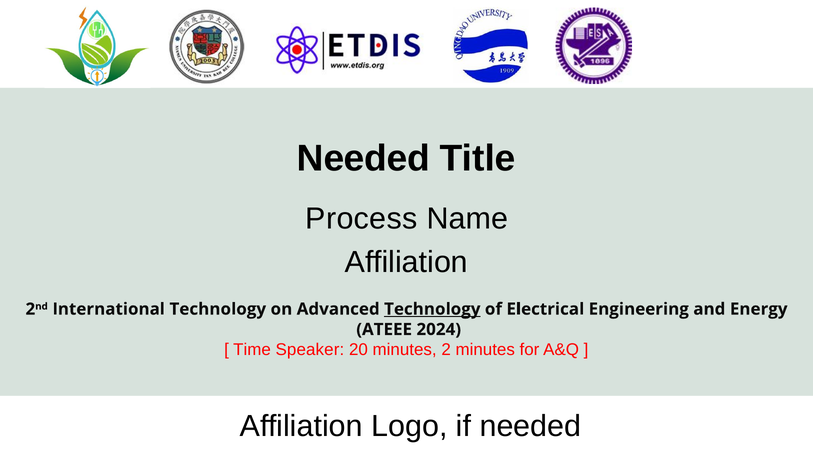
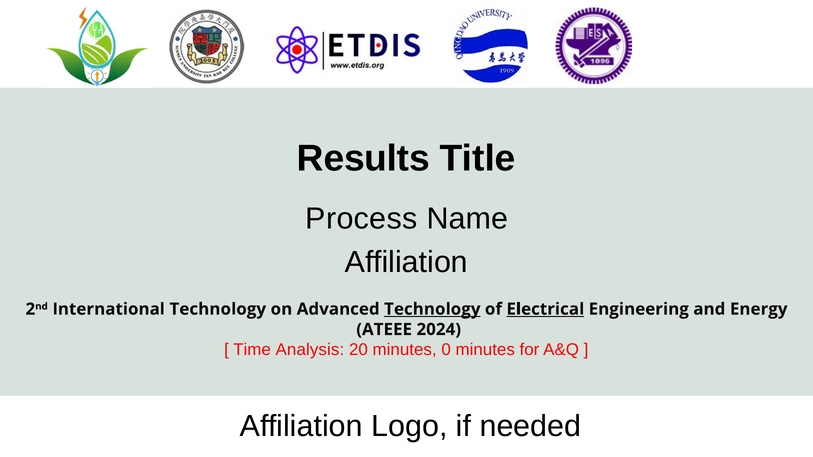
Needed at (363, 158): Needed -> Results
Electrical underline: none -> present
Speaker: Speaker -> Analysis
2: 2 -> 0
